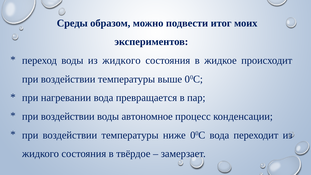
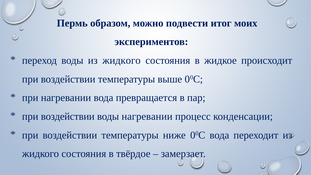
Среды: Среды -> Пермь
воды автономное: автономное -> нагревании
